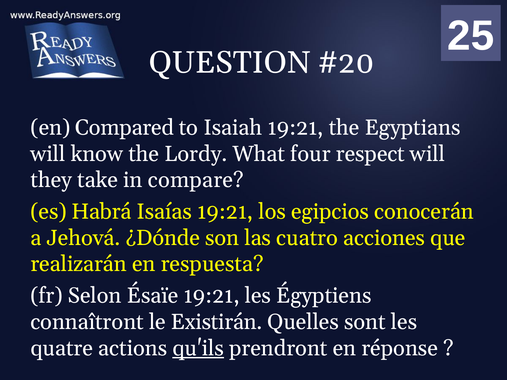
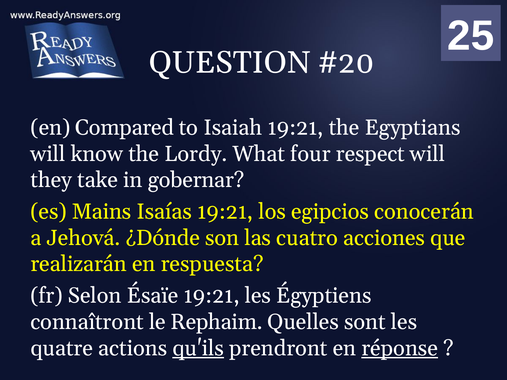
compare: compare -> gobernar
Habrá: Habrá -> Mains
Existirán: Existirán -> Rephaim
réponse underline: none -> present
